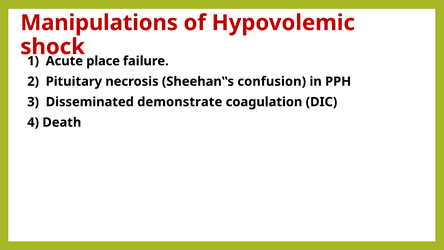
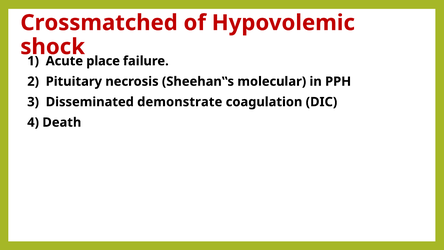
Manipulations: Manipulations -> Crossmatched
confusion: confusion -> molecular
